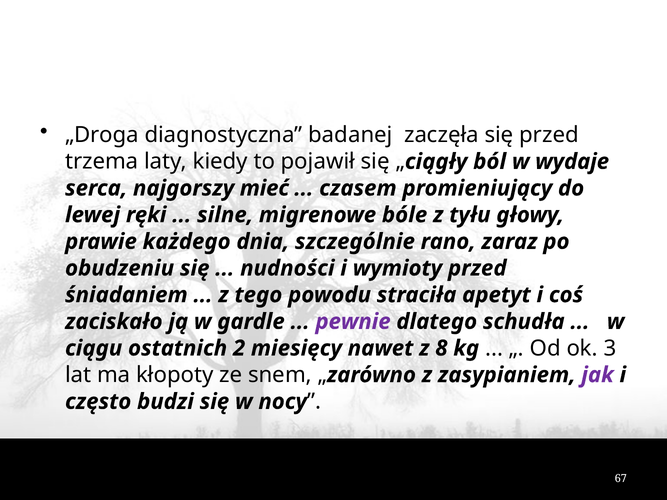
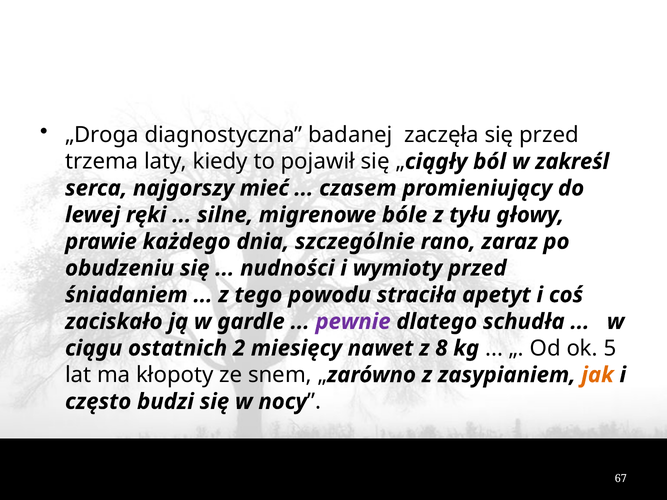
wydaje: wydaje -> zakreśl
3: 3 -> 5
jak colour: purple -> orange
